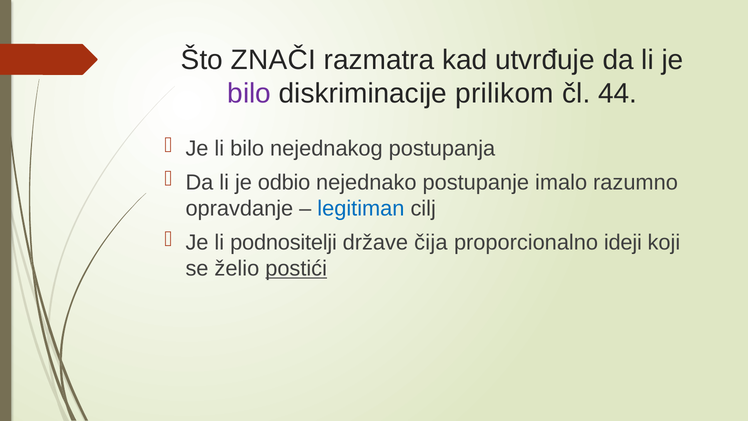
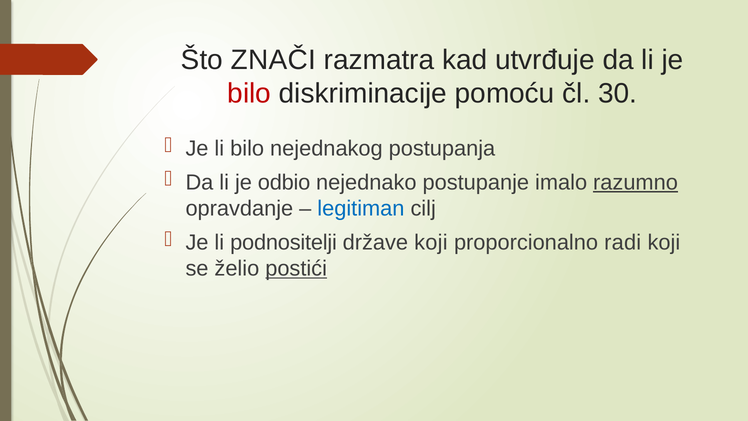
bilo at (249, 94) colour: purple -> red
prilikom: prilikom -> pomoću
44: 44 -> 30
razumno underline: none -> present
države čija: čija -> koji
ideji: ideji -> radi
